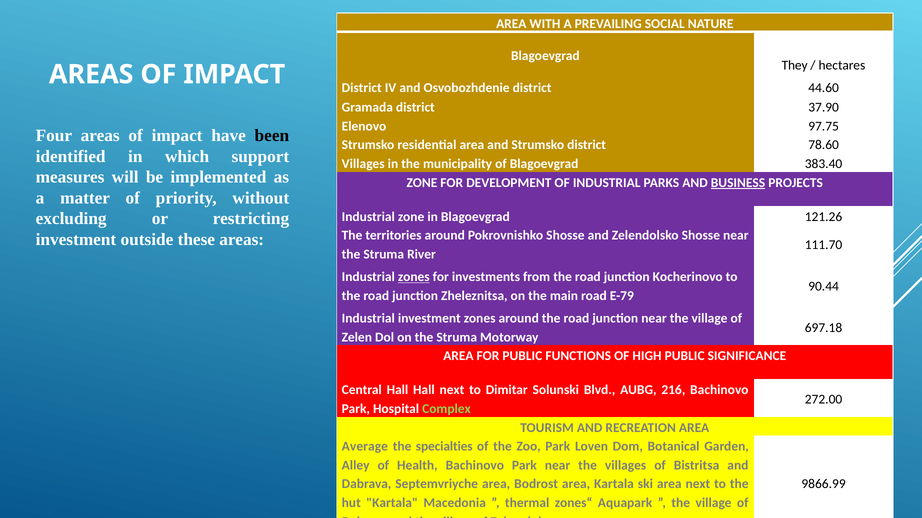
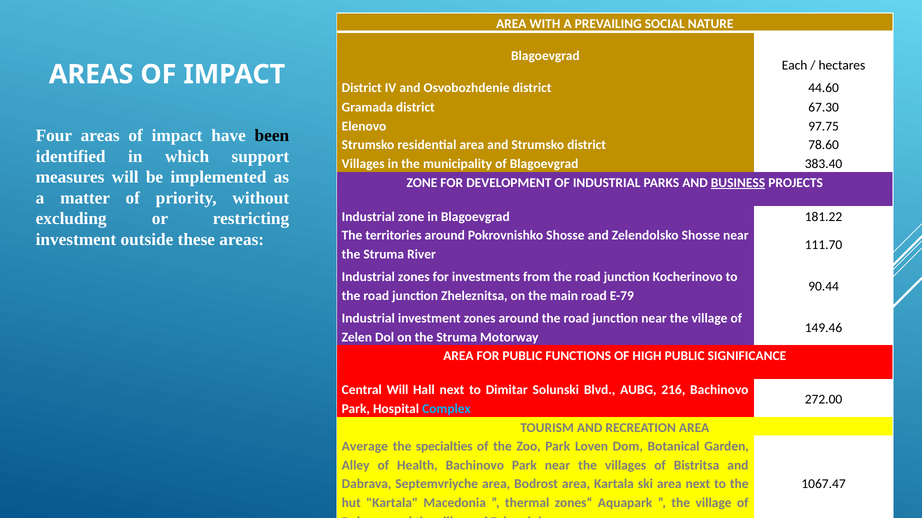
They: They -> Each
37.90: 37.90 -> 67.30
121.26: 121.26 -> 181.22
zones at (414, 277) underline: present -> none
697.18: 697.18 -> 149.46
Central Hall: Hall -> Will
Complex colour: light green -> light blue
9866.99: 9866.99 -> 1067.47
